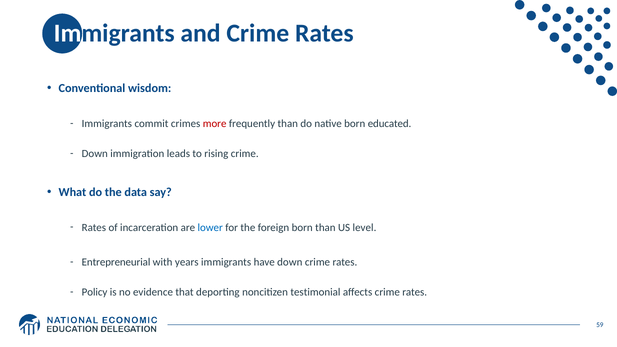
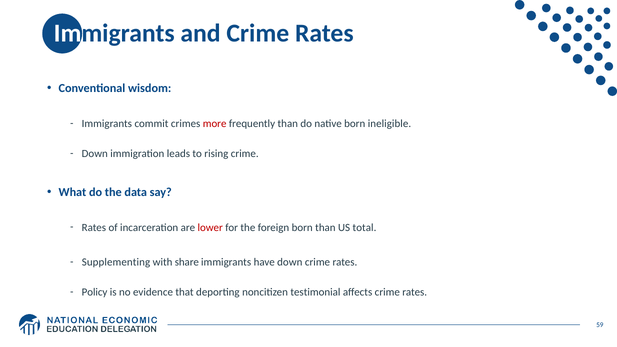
educated: educated -> ineligible
lower colour: blue -> red
level: level -> total
Entrepreneurial: Entrepreneurial -> Supplementing
years: years -> share
